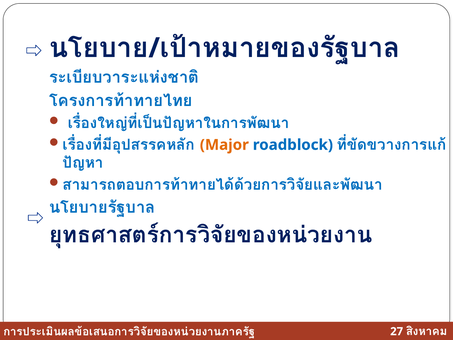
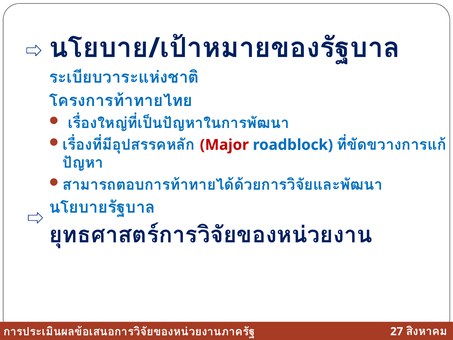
Major colour: orange -> red
